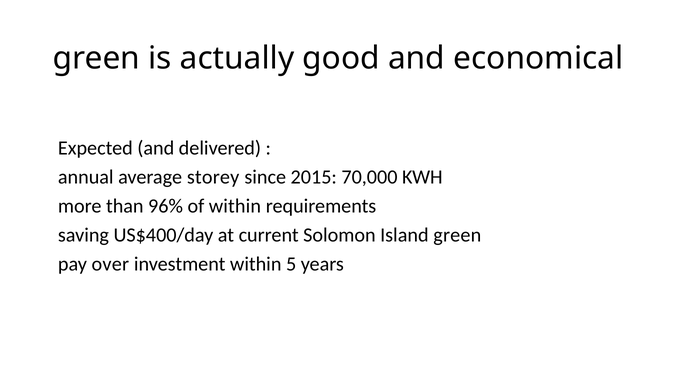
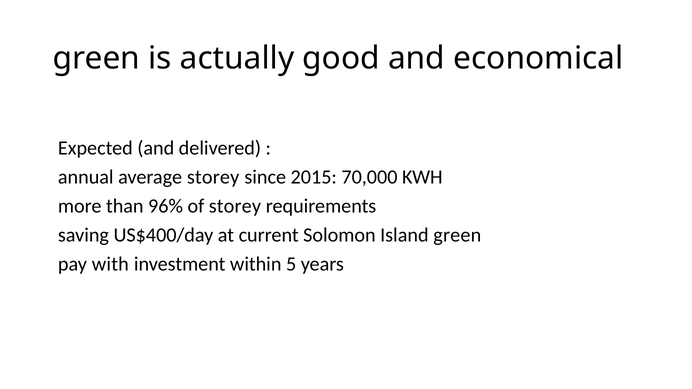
of within: within -> storey
over: over -> with
